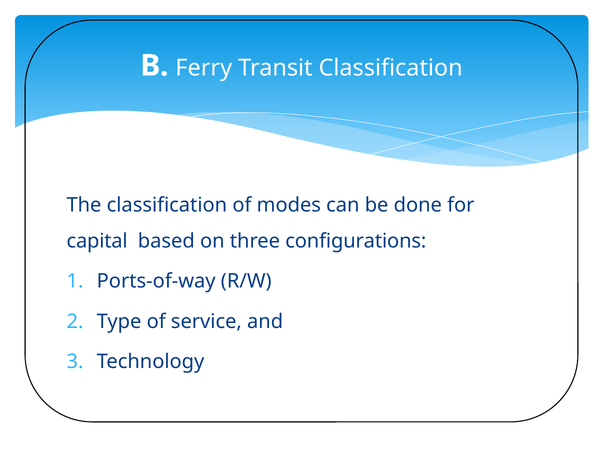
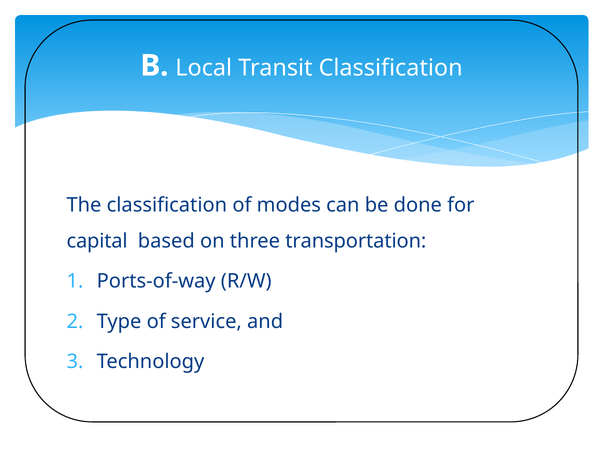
Ferry: Ferry -> Local
configurations: configurations -> transportation
